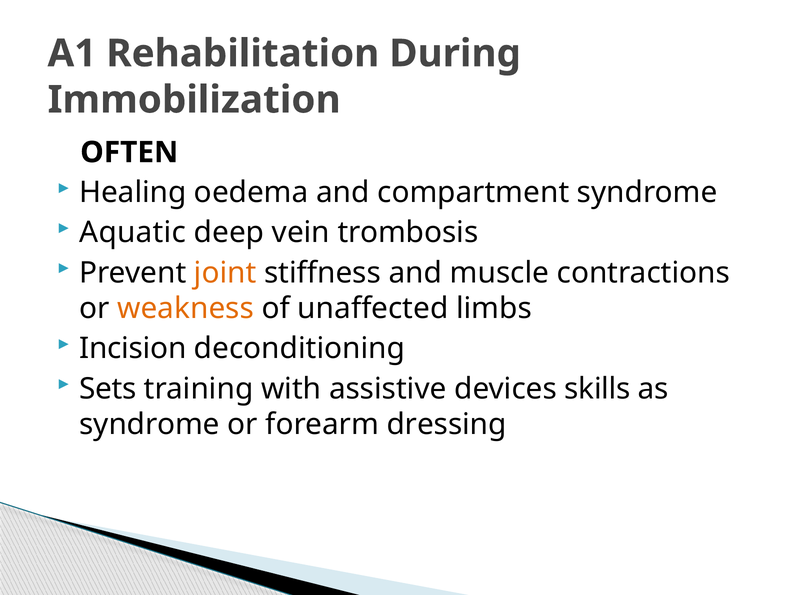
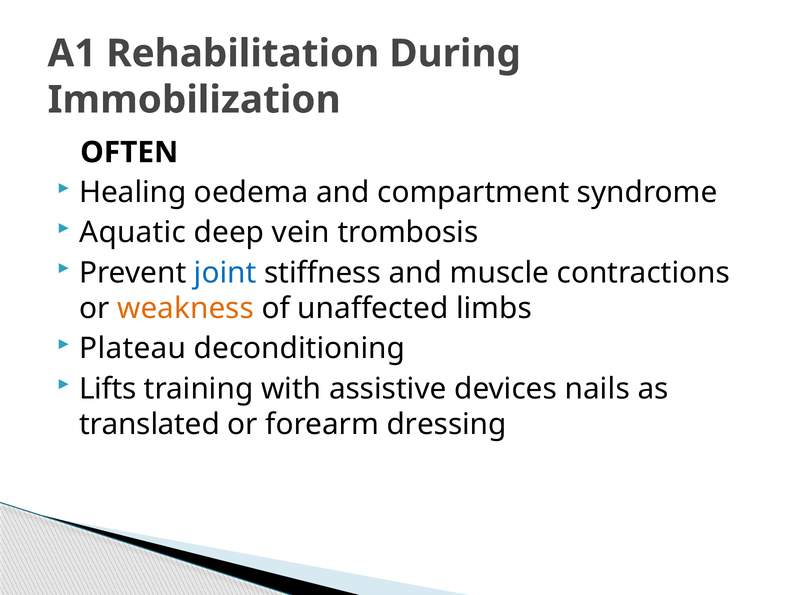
joint colour: orange -> blue
Incision: Incision -> Plateau
Sets: Sets -> Lifts
skills: skills -> nails
syndrome at (149, 425): syndrome -> translated
